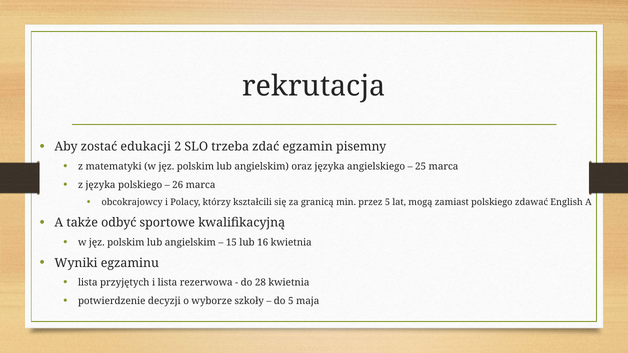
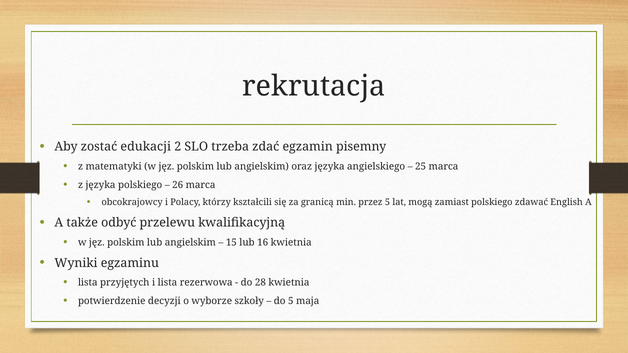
sportowe: sportowe -> przelewu
